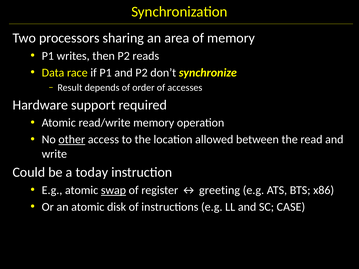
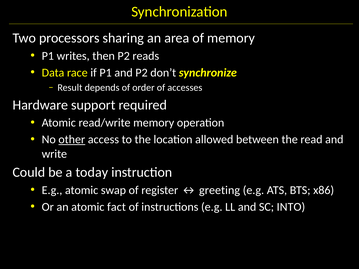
swap underline: present -> none
disk: disk -> fact
CASE: CASE -> INTO
